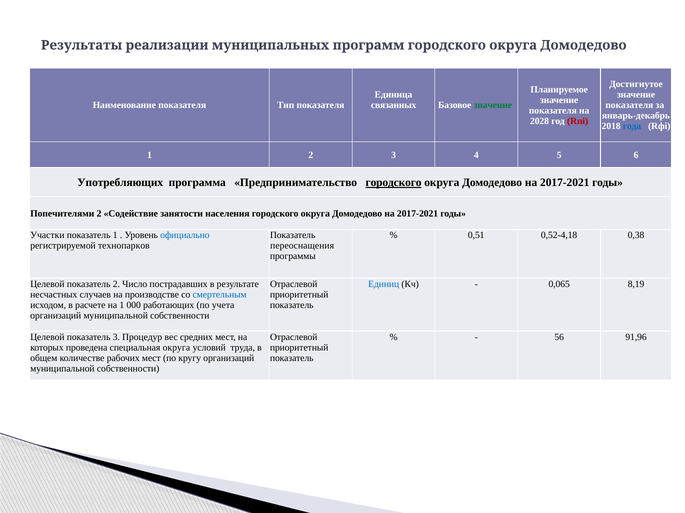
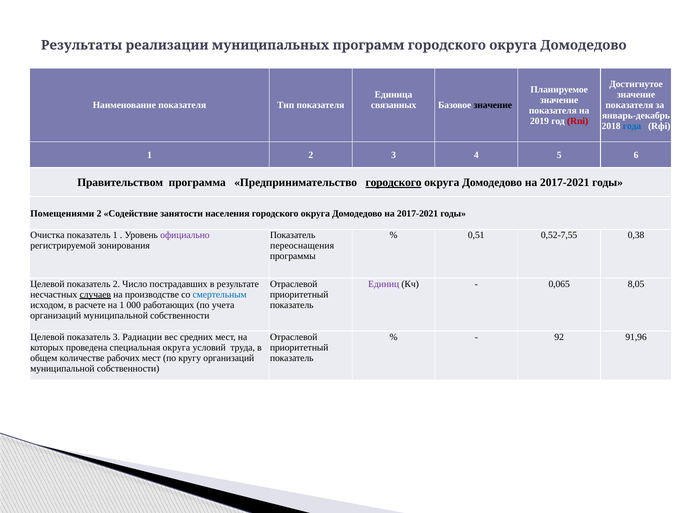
значение at (493, 105) colour: green -> black
2028: 2028 -> 2019
Употребляющих: Употребляющих -> Правительством
Попечителями: Попечителями -> Помещениями
Участки: Участки -> Очистка
официально colour: blue -> purple
0,52-4,18: 0,52-4,18 -> 0,52-7,55
технопарков: технопарков -> зонирования
Единиц colour: blue -> purple
8,19: 8,19 -> 8,05
случаев underline: none -> present
Процедур: Процедур -> Радиации
56: 56 -> 92
